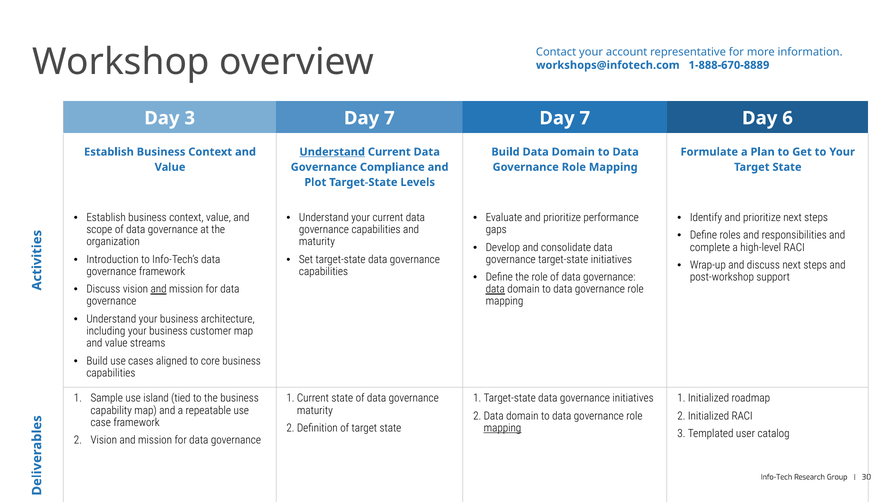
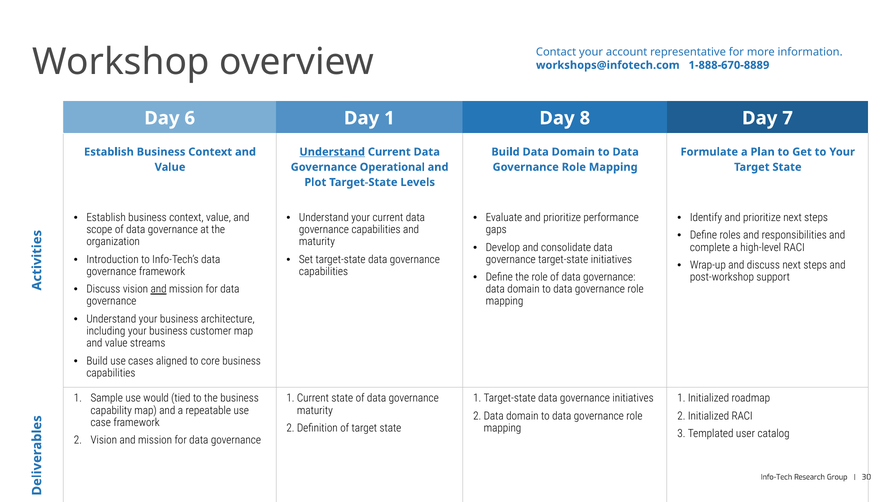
3: 3 -> 6
7 at (389, 118): 7 -> 1
7 at (585, 118): 7 -> 8
6: 6 -> 7
Compliance: Compliance -> Operational
data at (495, 289) underline: present -> none
island: island -> would
mapping at (502, 428) underline: present -> none
